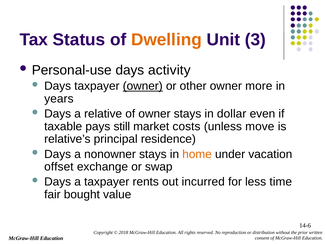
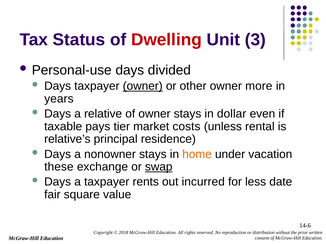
Dwelling colour: orange -> red
activity: activity -> divided
still: still -> tier
move: move -> rental
offset: offset -> these
swap underline: none -> present
time: time -> date
bought: bought -> square
